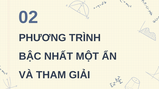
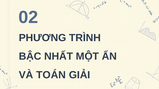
THAM: THAM -> TOÁN
